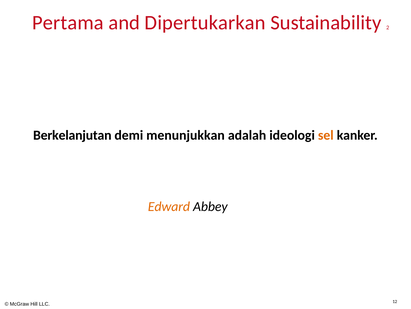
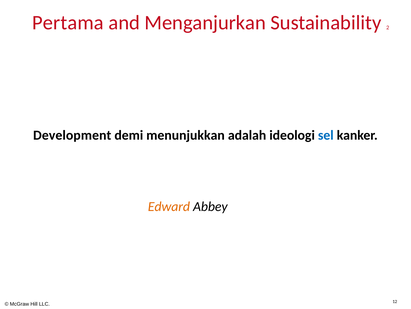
Dipertukarkan: Dipertukarkan -> Menganjurkan
Berkelanjutan: Berkelanjutan -> Development
sel colour: orange -> blue
